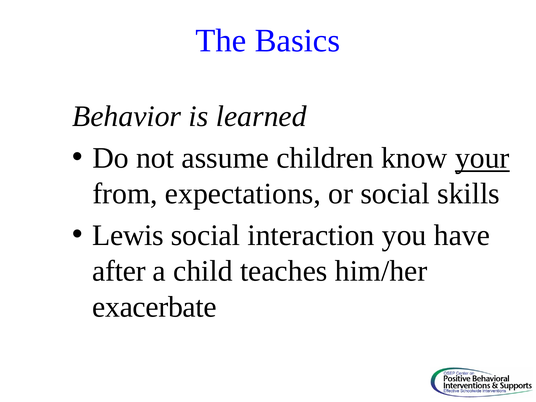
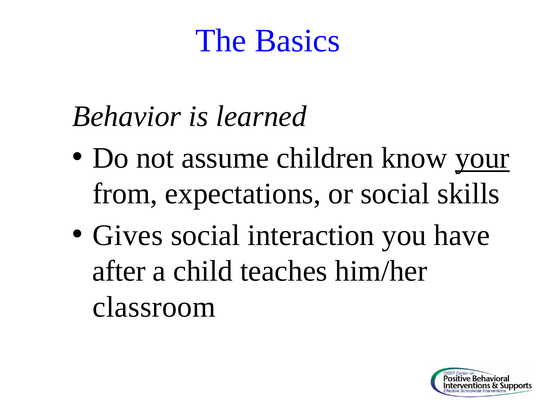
Lewis: Lewis -> Gives
exacerbate: exacerbate -> classroom
